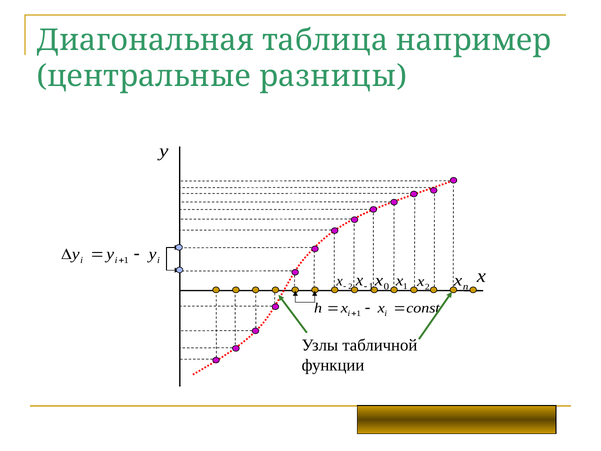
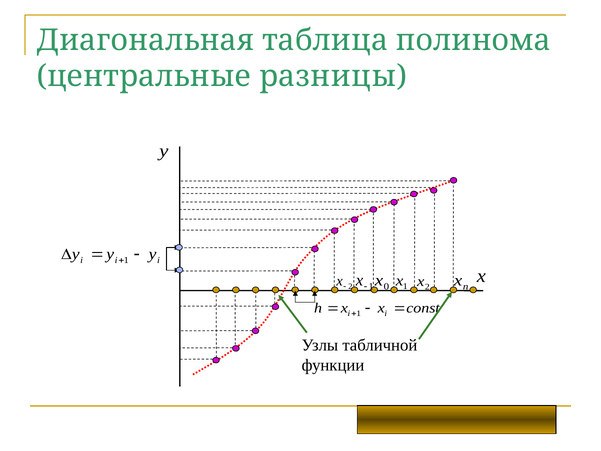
например: например -> полинома
